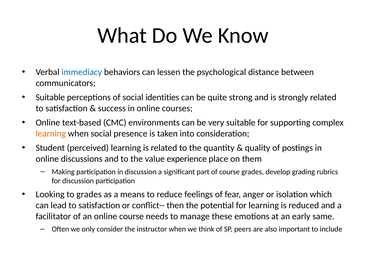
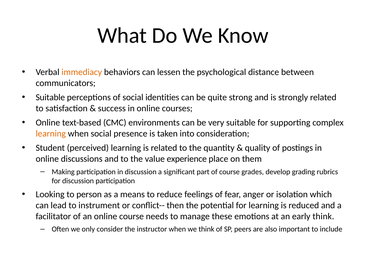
immediacy colour: blue -> orange
to grades: grades -> person
lead to satisfaction: satisfaction -> instrument
early same: same -> think
